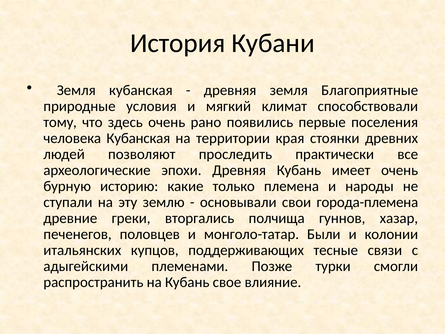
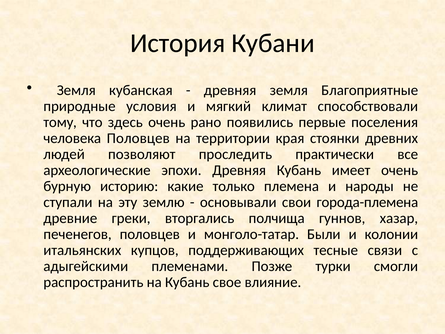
человека Кубанская: Кубанская -> Половцев
